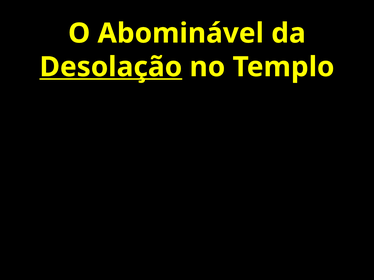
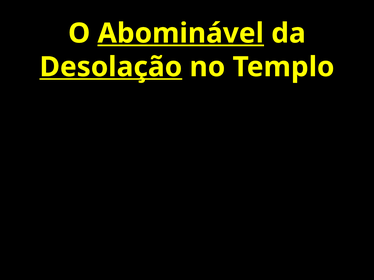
Abominável underline: none -> present
